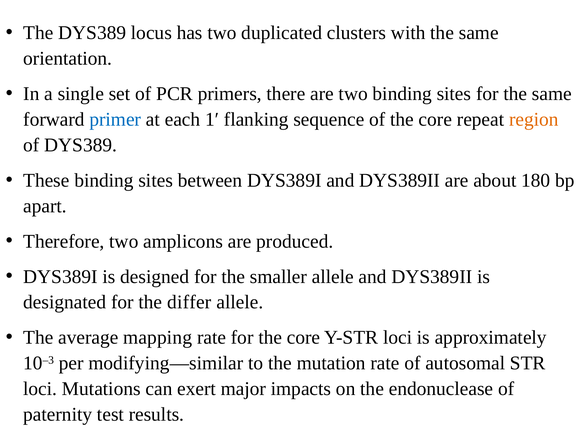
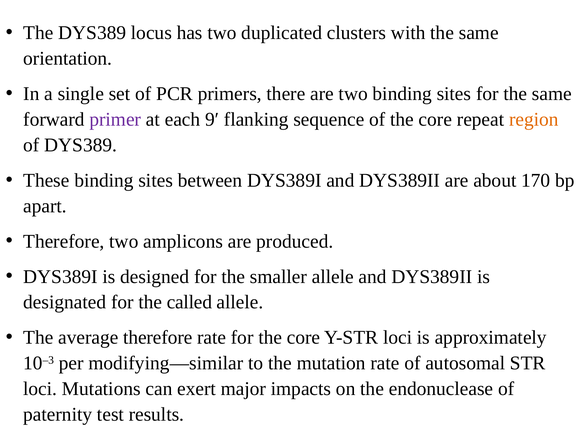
primer colour: blue -> purple
1′: 1′ -> 9′
180: 180 -> 170
differ: differ -> called
average mapping: mapping -> therefore
